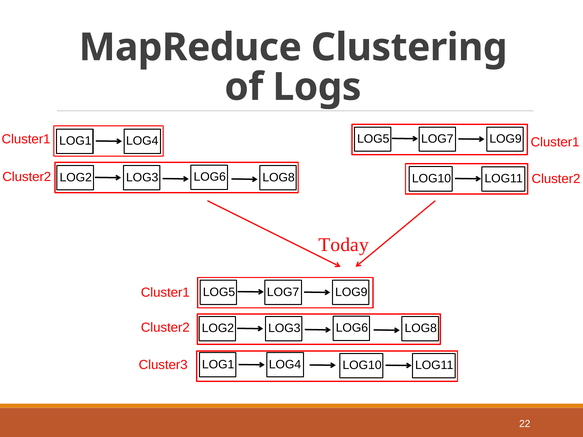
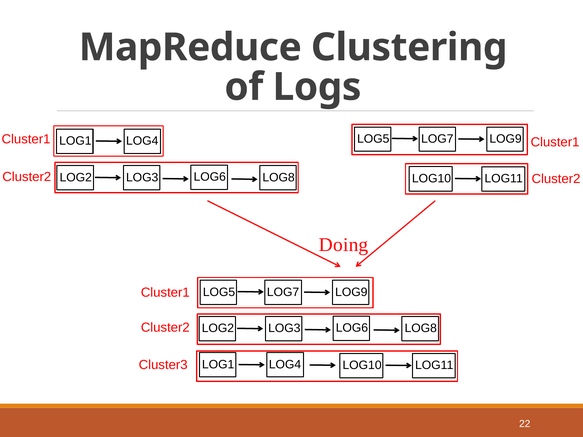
Today: Today -> Doing
